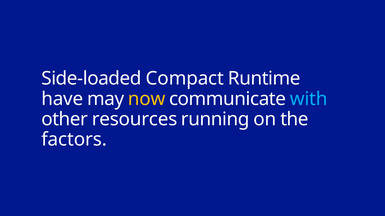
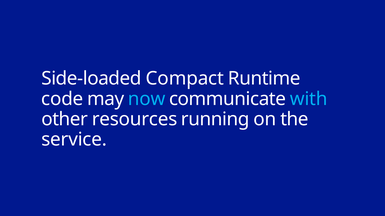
have: have -> code
now colour: yellow -> light blue
factors: factors -> service
